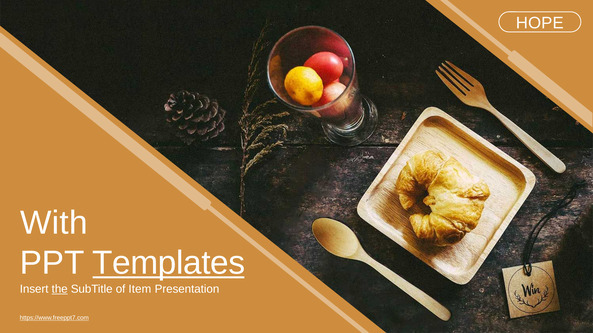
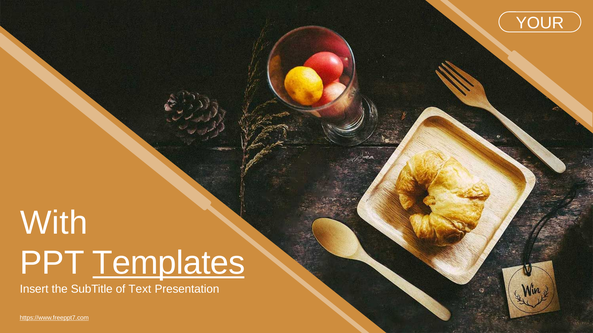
HOPE: HOPE -> YOUR
the underline: present -> none
Item: Item -> Text
